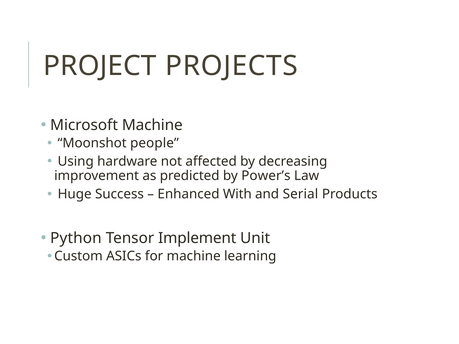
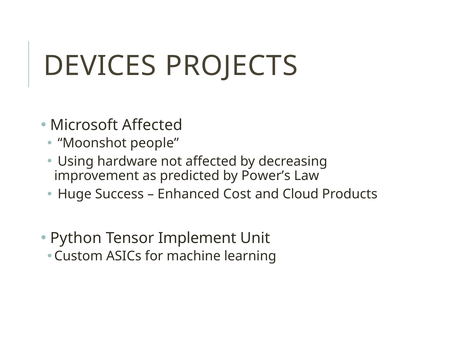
PROJECT: PROJECT -> DEVICES
Microsoft Machine: Machine -> Affected
With: With -> Cost
Serial: Serial -> Cloud
